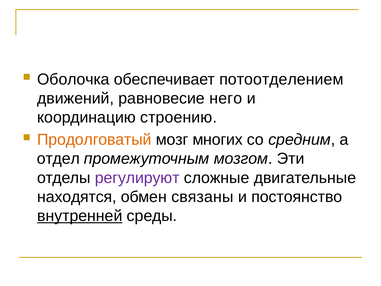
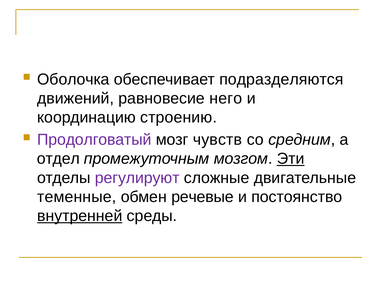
потоотделением: потоотделением -> подразделяются
Продолговатый colour: orange -> purple
многих: многих -> чувств
Эти underline: none -> present
находятся: находятся -> теменные
связаны: связаны -> речевые
